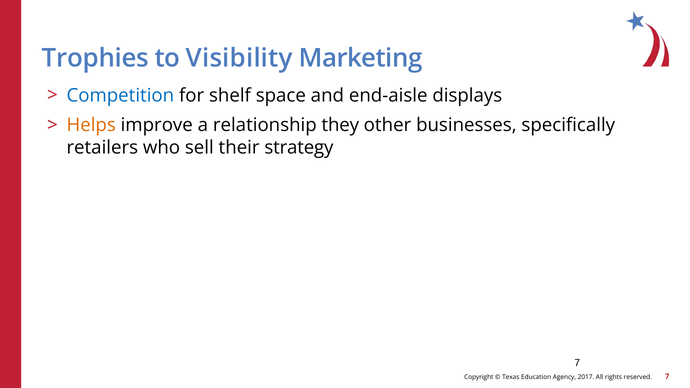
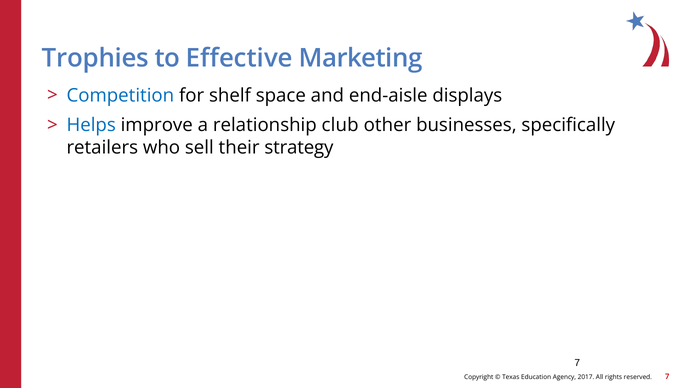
Visibility: Visibility -> Effective
Helps colour: orange -> blue
they: they -> club
